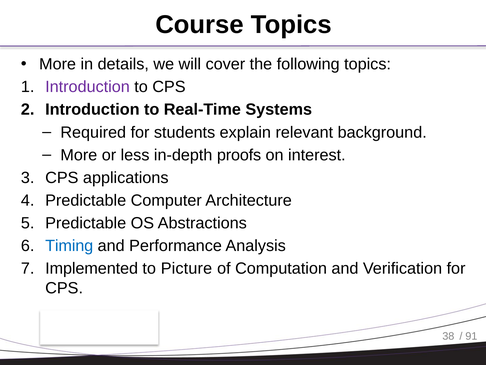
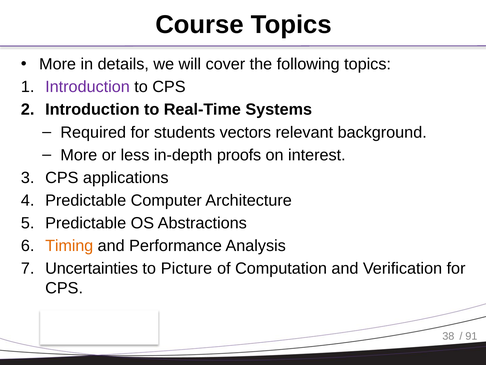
explain: explain -> vectors
Timing colour: blue -> orange
Implemented: Implemented -> Uncertainties
